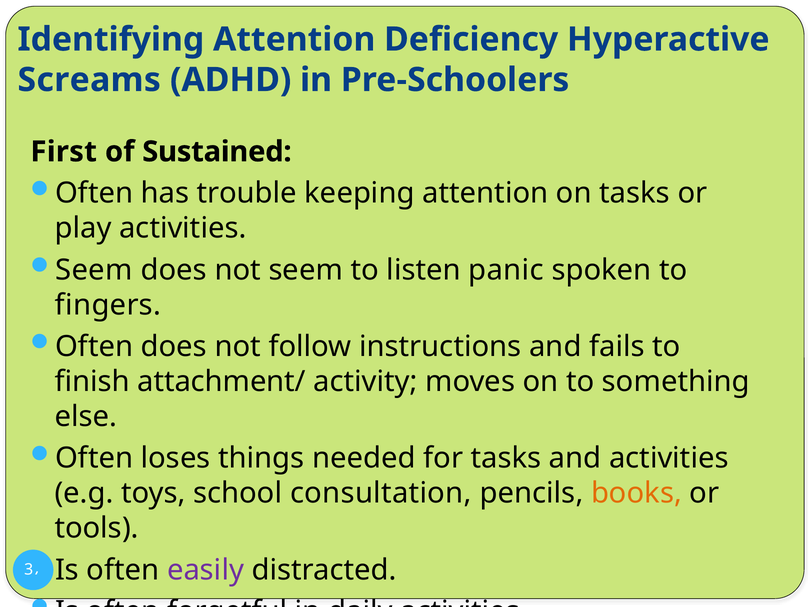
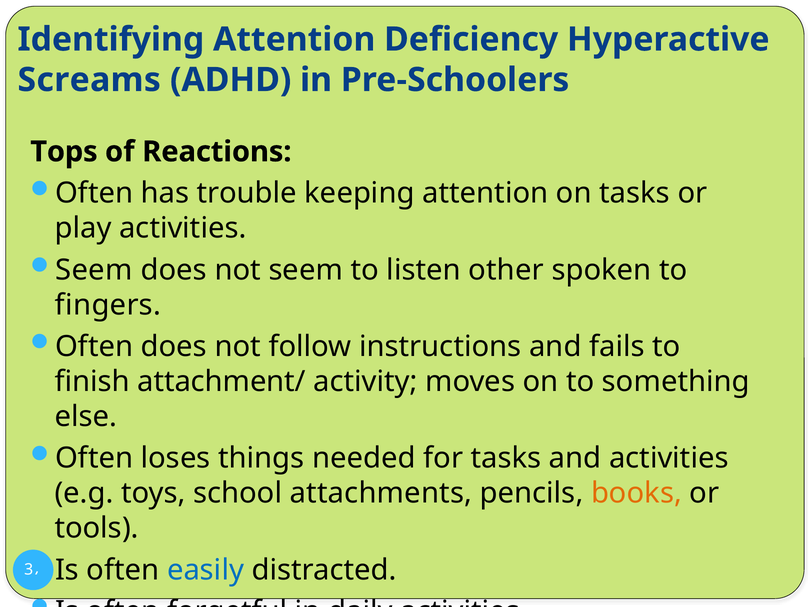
First: First -> Tops
Sustained: Sustained -> Reactions
panic: panic -> other
consultation: consultation -> attachments
easily colour: purple -> blue
